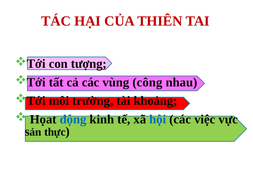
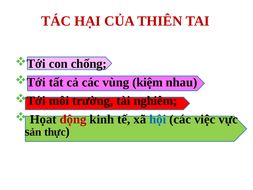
tượng: tượng -> chống
công: công -> kiệm
khoảng: khoảng -> nghiêm
động colour: blue -> red
